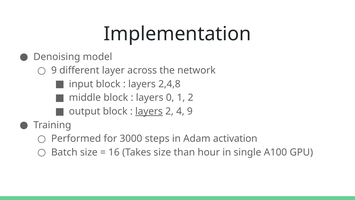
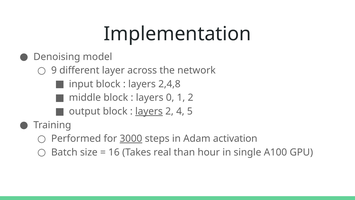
4 9: 9 -> 5
3000 underline: none -> present
Takes size: size -> real
